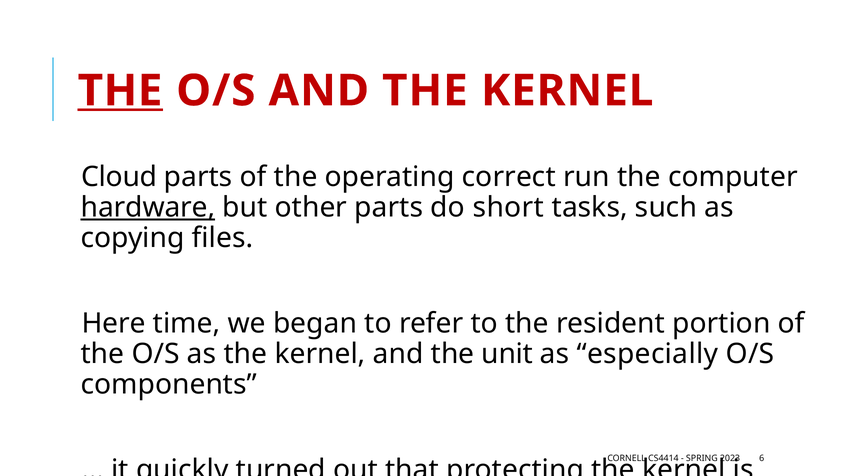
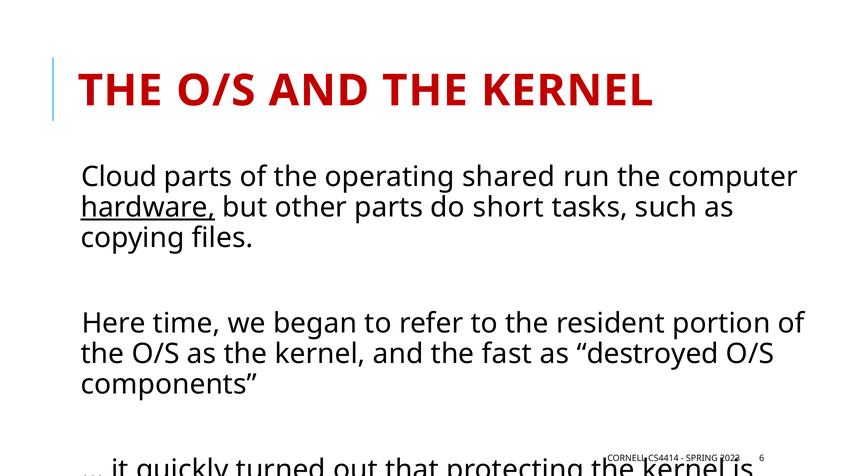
THE at (120, 91) underline: present -> none
correct: correct -> shared
unit: unit -> fast
especially: especially -> destroyed
